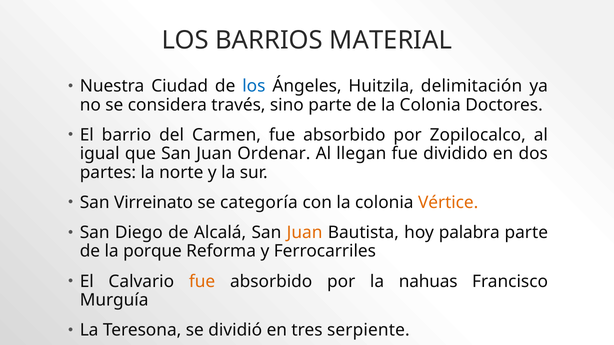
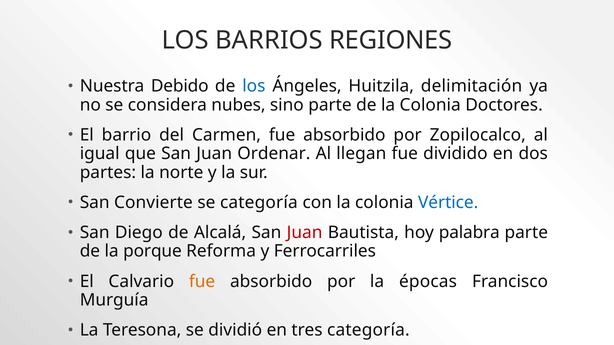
MATERIAL: MATERIAL -> REGIONES
Ciudad: Ciudad -> Debido
través: través -> nubes
Virreinato: Virreinato -> Convierte
Vértice colour: orange -> blue
Juan at (305, 233) colour: orange -> red
nahuas: nahuas -> épocas
tres serpiente: serpiente -> categoría
